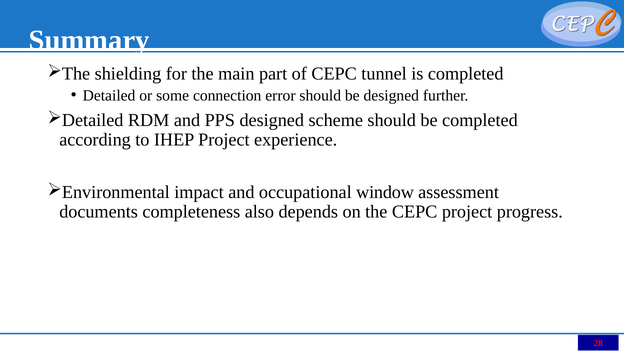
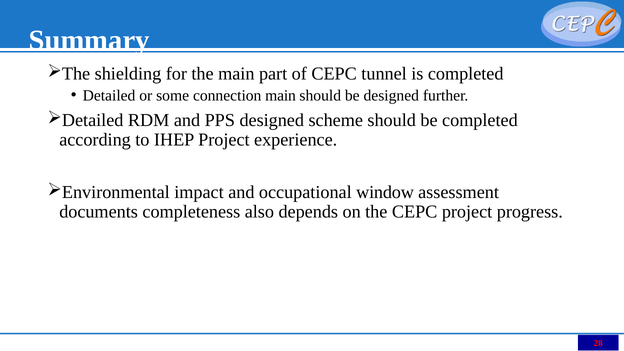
connection error: error -> main
